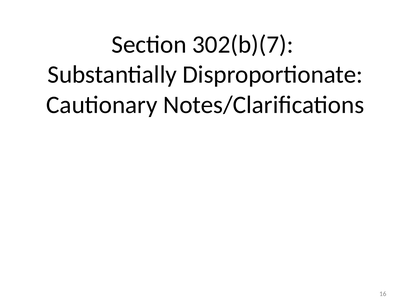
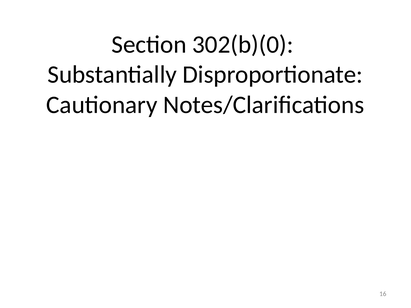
302(b)(7: 302(b)(7 -> 302(b)(0
